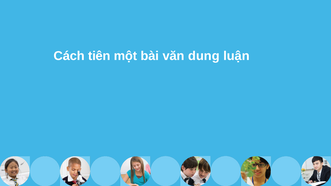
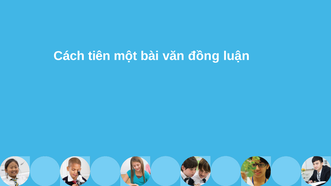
dung: dung -> đồng
